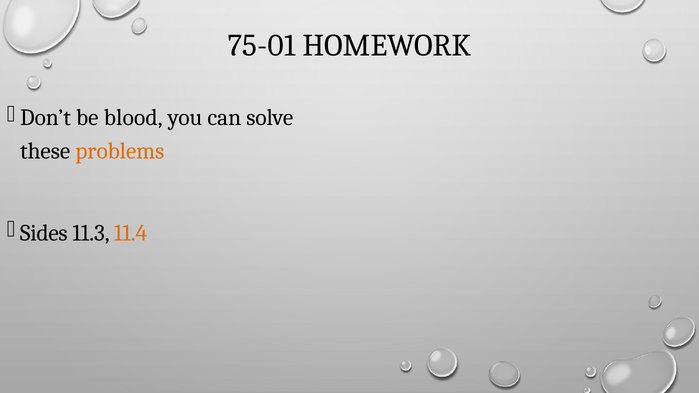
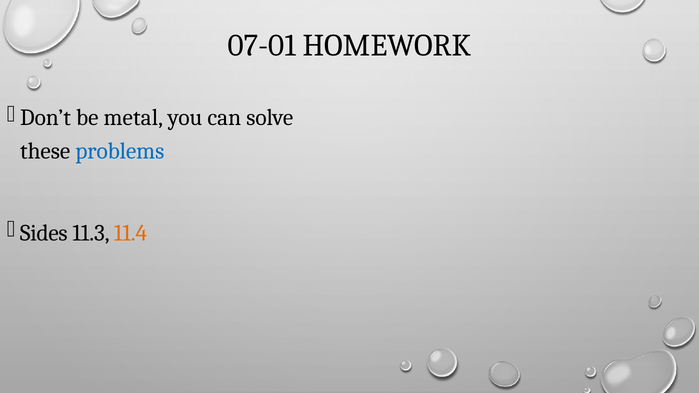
75-01: 75-01 -> 07-01
blood: blood -> metal
problems colour: orange -> blue
